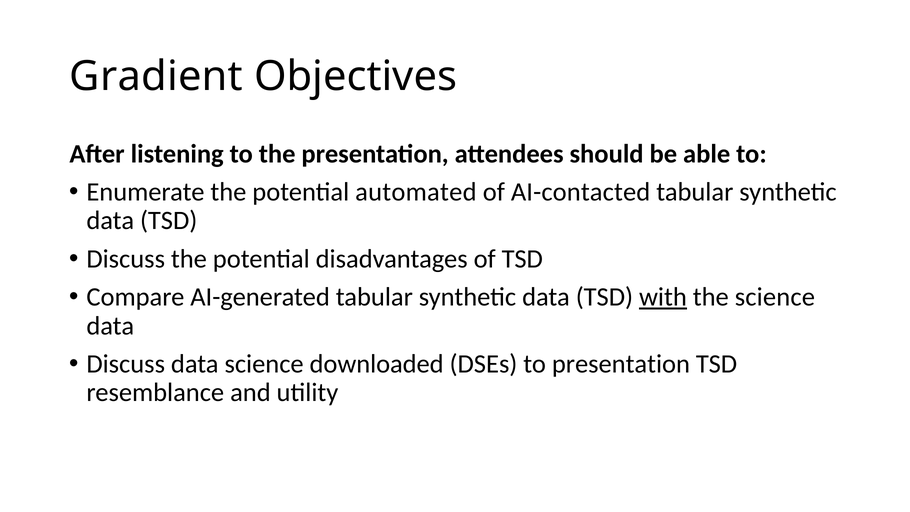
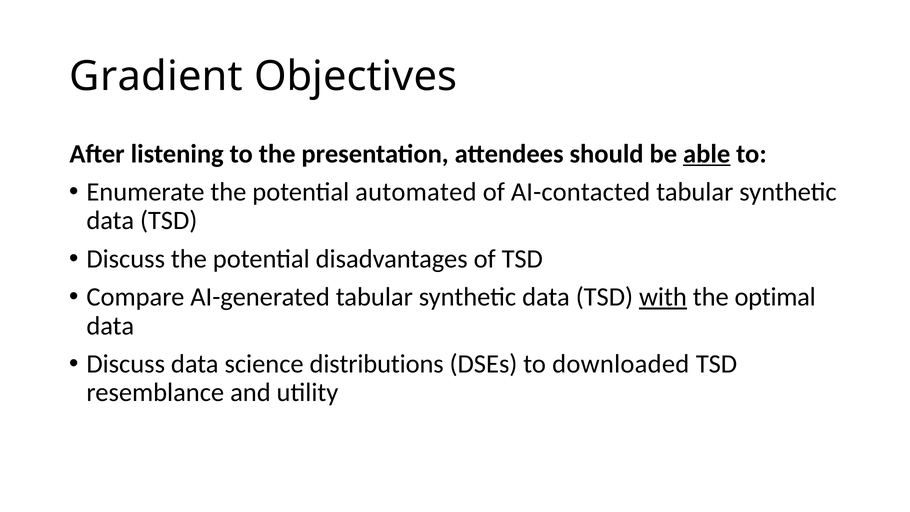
able underline: none -> present
the science: science -> optimal
downloaded: downloaded -> distributions
to presentation: presentation -> downloaded
